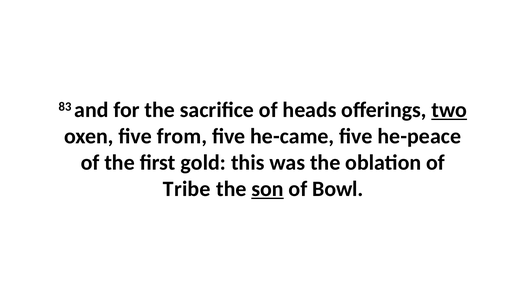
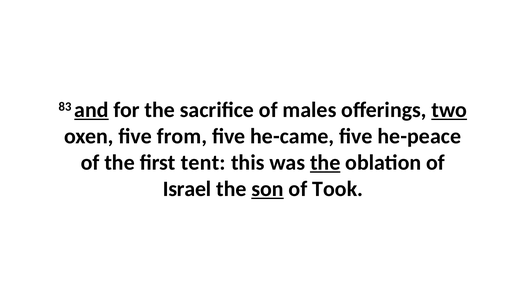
and underline: none -> present
heads: heads -> males
gold: gold -> tent
the at (325, 163) underline: none -> present
Tribe: Tribe -> Israel
Bowl: Bowl -> Took
